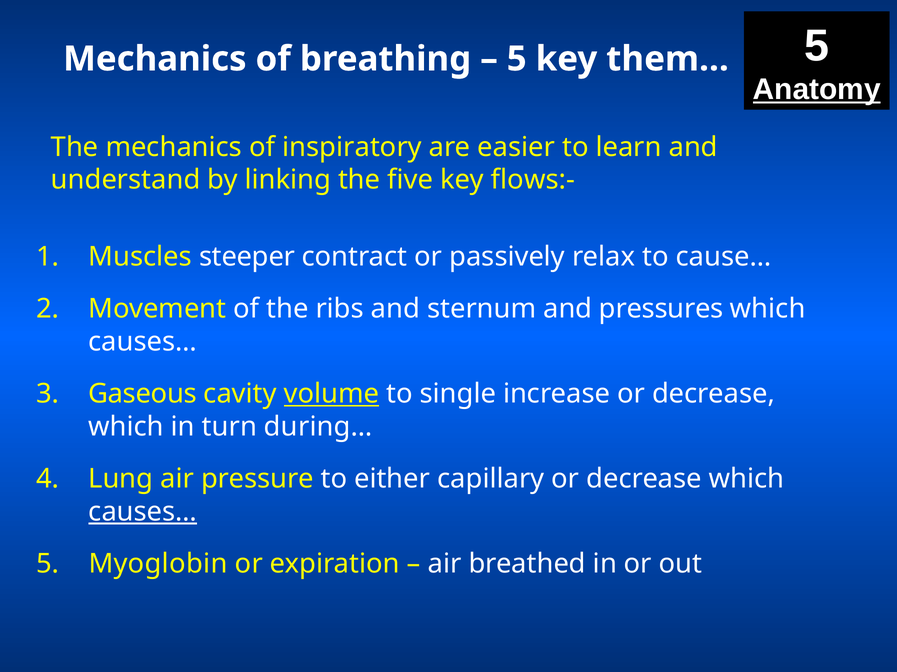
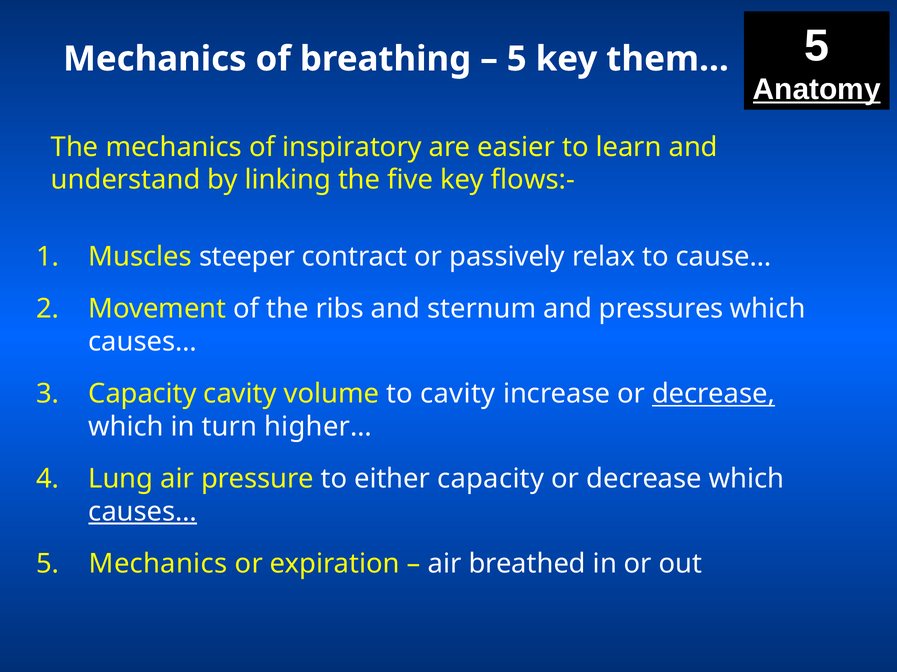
Gaseous at (143, 394): Gaseous -> Capacity
volume underline: present -> none
to single: single -> cavity
decrease at (713, 394) underline: none -> present
during…: during… -> higher…
either capillary: capillary -> capacity
5 Myoglobin: Myoglobin -> Mechanics
